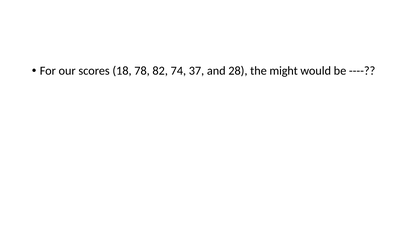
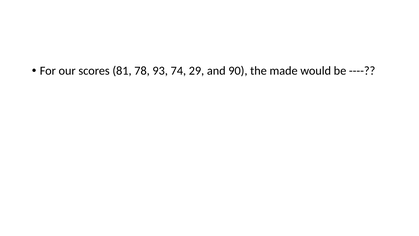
18: 18 -> 81
82: 82 -> 93
37: 37 -> 29
28: 28 -> 90
might: might -> made
